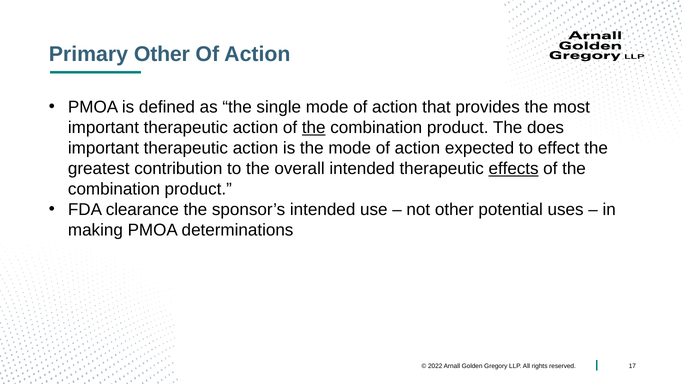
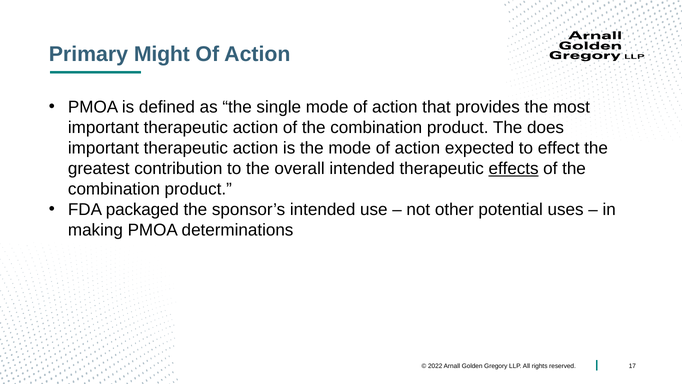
Primary Other: Other -> Might
the at (314, 127) underline: present -> none
clearance: clearance -> packaged
